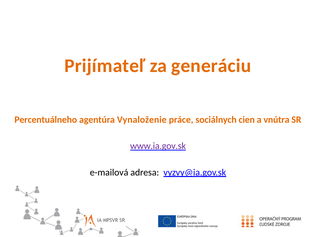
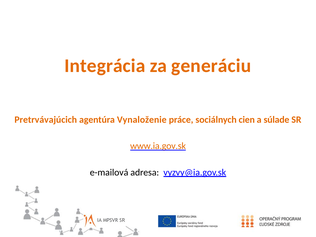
Prijímateľ: Prijímateľ -> Integrácia
Percentuálneho: Percentuálneho -> Pretrvávajúcich
vnútra: vnútra -> súlade
www.ia.gov.sk colour: purple -> orange
